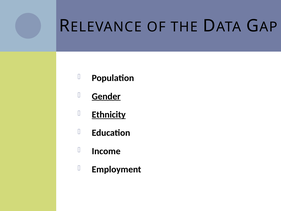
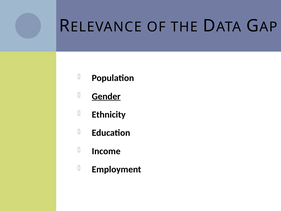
Ethnicity underline: present -> none
